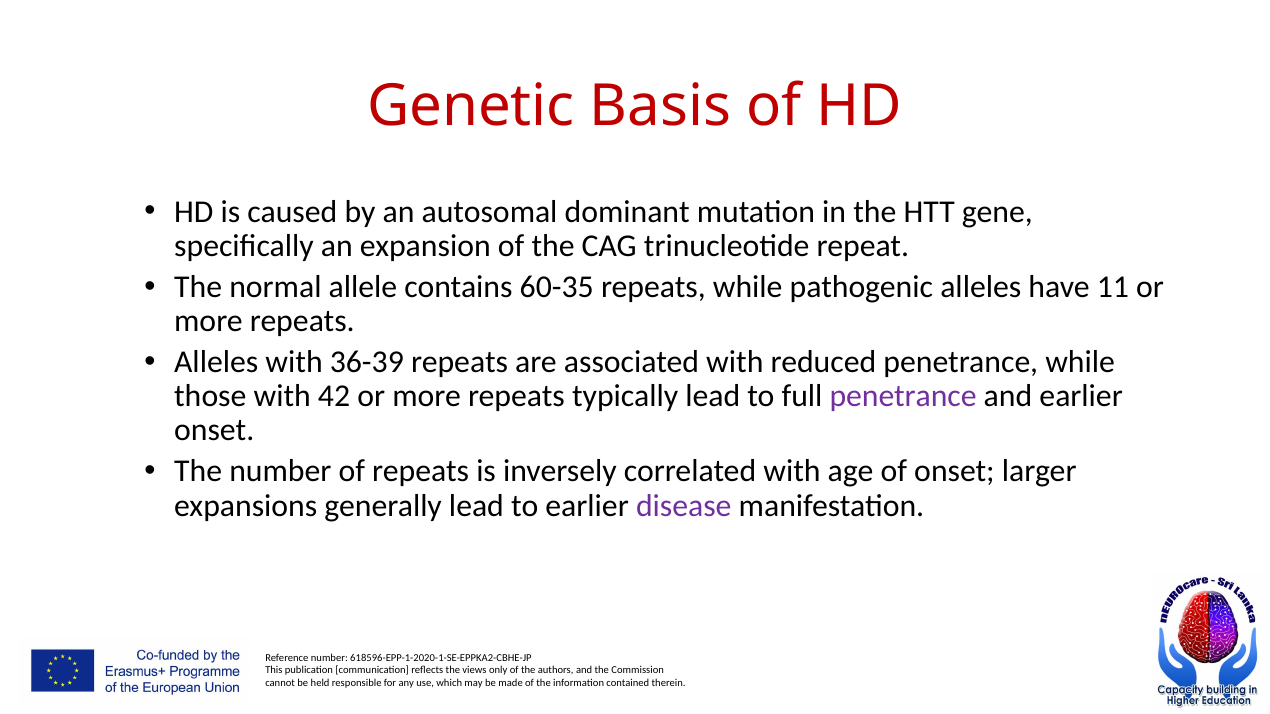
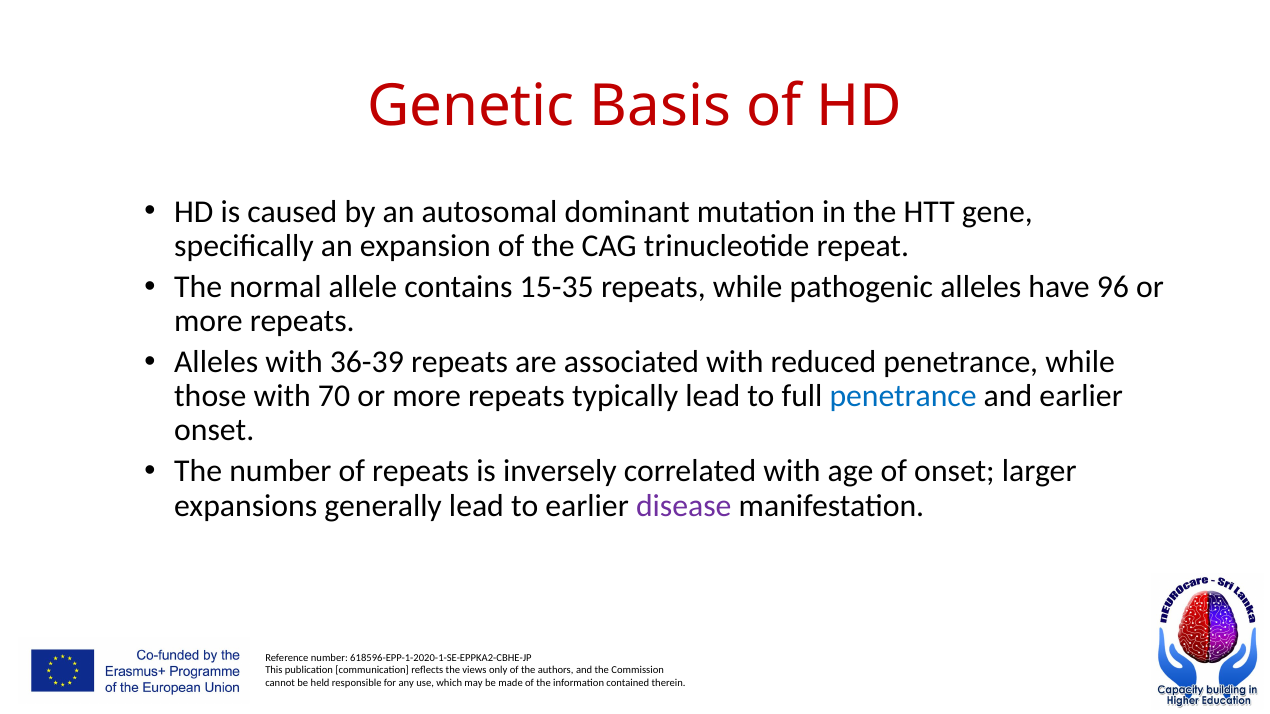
60-35: 60-35 -> 15-35
11: 11 -> 96
42: 42 -> 70
penetrance at (903, 396) colour: purple -> blue
